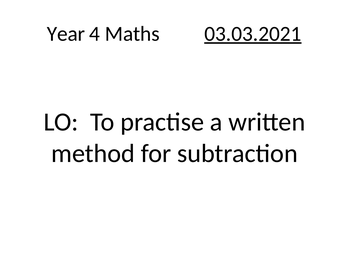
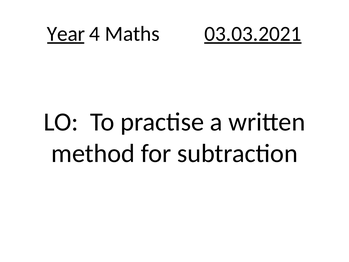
Year underline: none -> present
